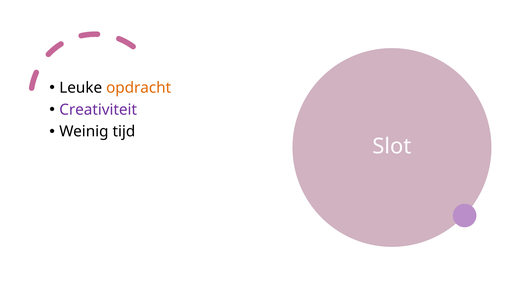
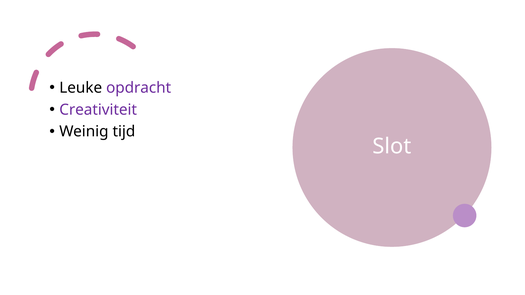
opdracht colour: orange -> purple
